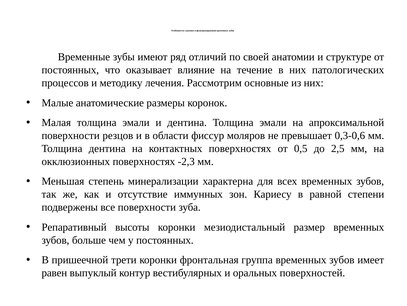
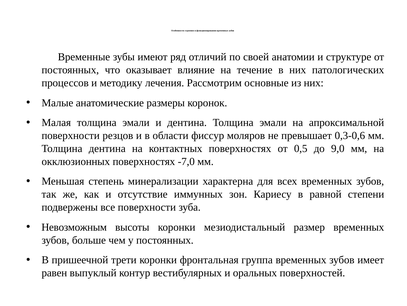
2,5: 2,5 -> 9,0
-2,3: -2,3 -> -7,0
Репаративный: Репаративный -> Невозможным
